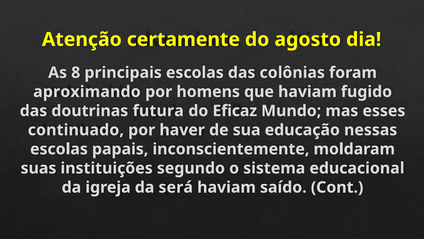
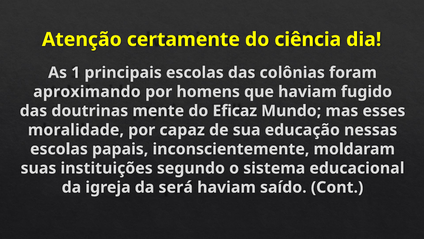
agosto: agosto -> ciência
8: 8 -> 1
futura: futura -> mente
continuado: continuado -> moralidade
haver: haver -> capaz
